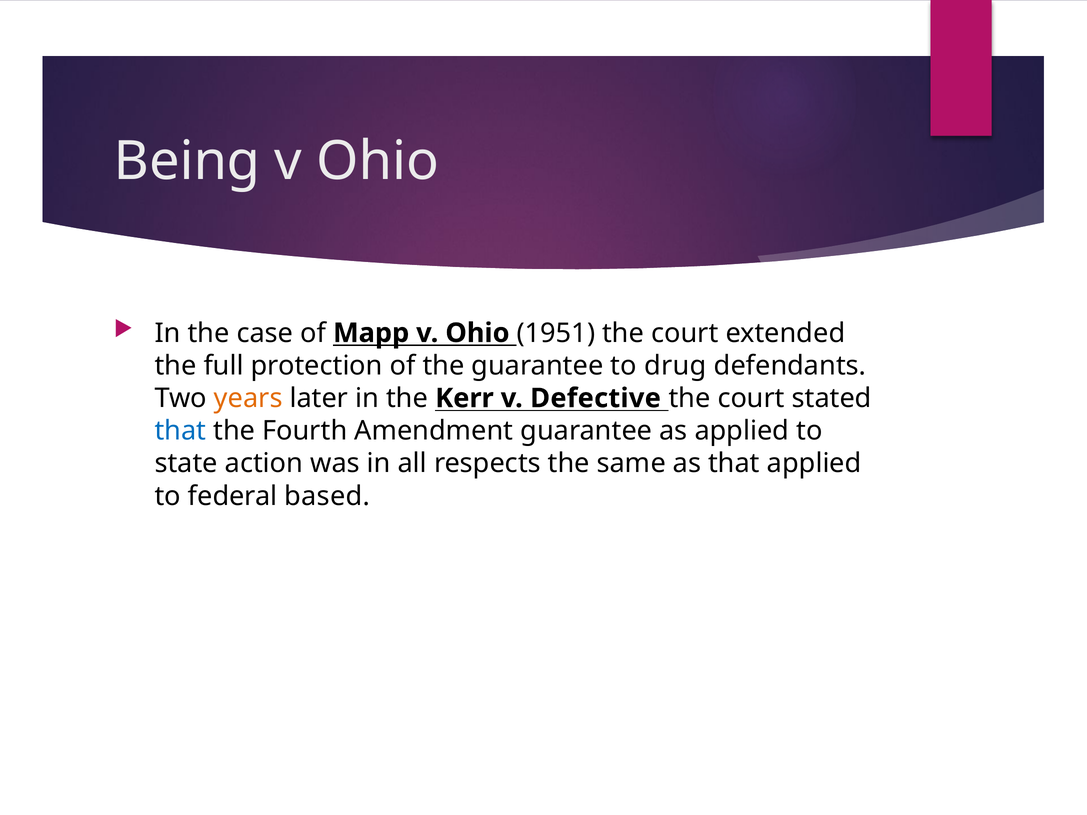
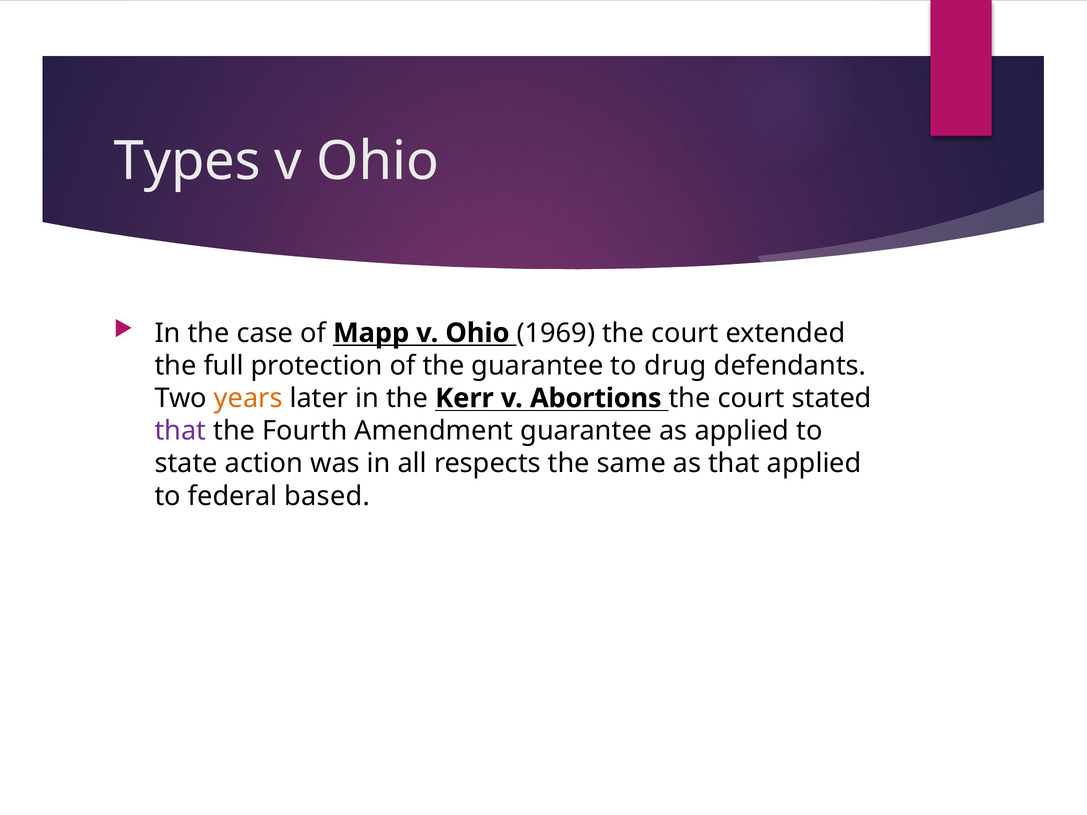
Being: Being -> Types
1951: 1951 -> 1969
Defective: Defective -> Abortions
that at (180, 431) colour: blue -> purple
